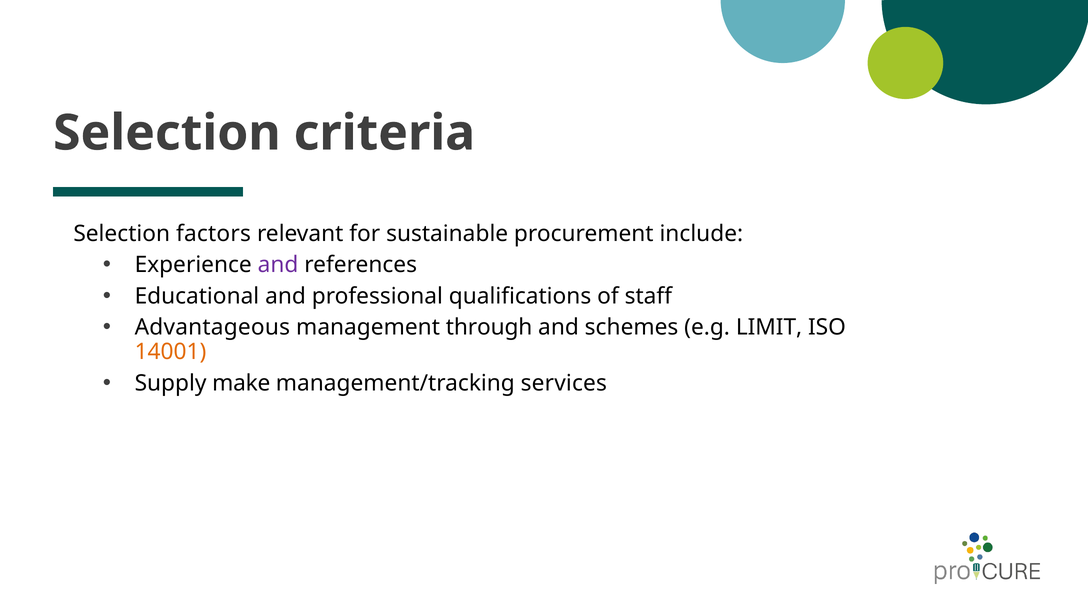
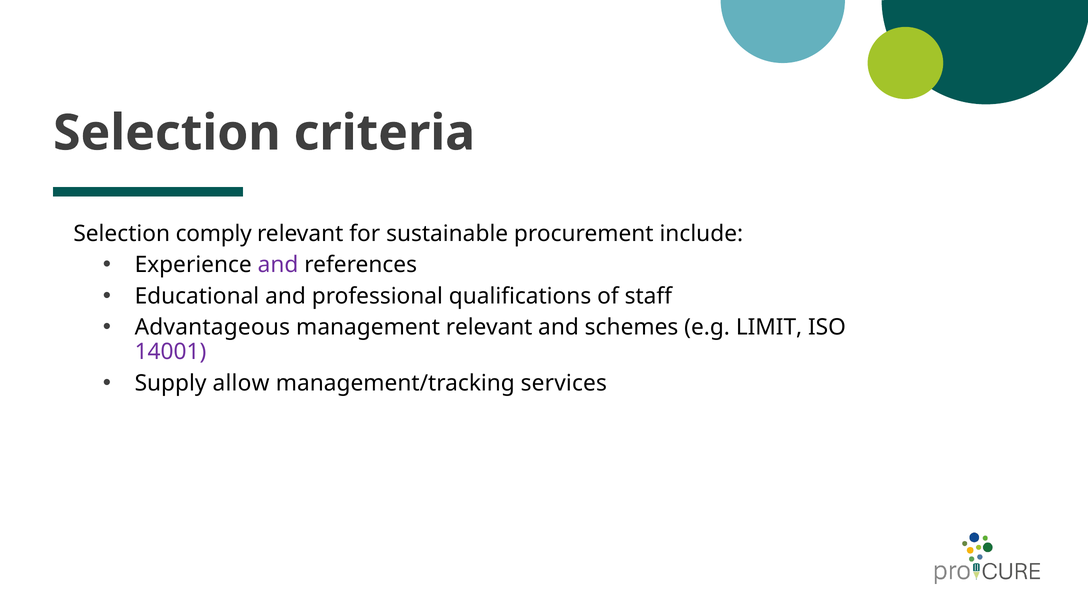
factors: factors -> comply
management through: through -> relevant
14001 colour: orange -> purple
make: make -> allow
